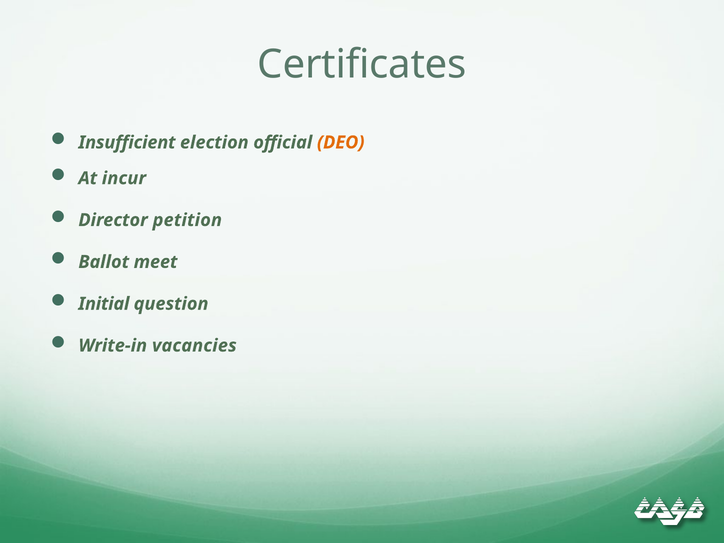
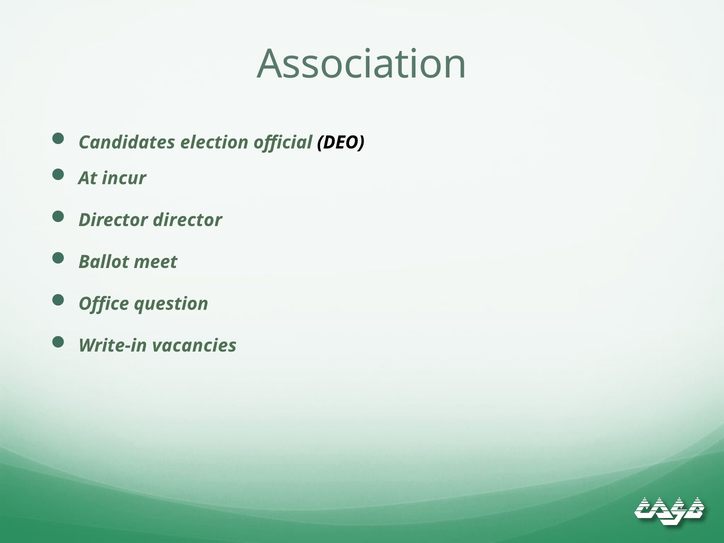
Certificates: Certificates -> Association
Insufficient: Insufficient -> Candidates
DEO colour: orange -> black
Director petition: petition -> director
Initial: Initial -> Office
